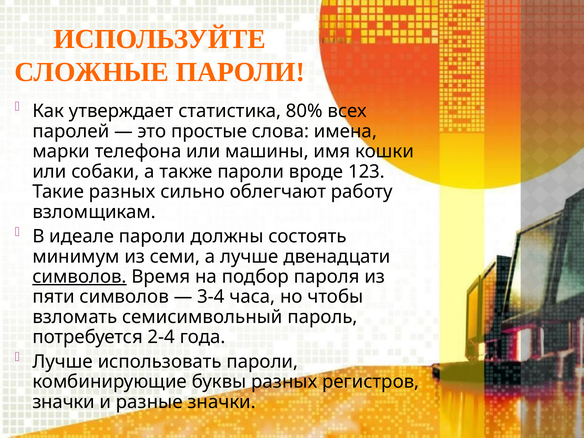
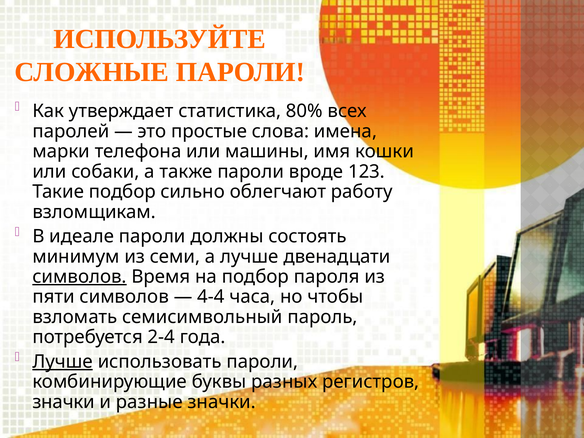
Такие разных: разных -> подбор
3-4: 3-4 -> 4-4
Лучше at (63, 362) underline: none -> present
